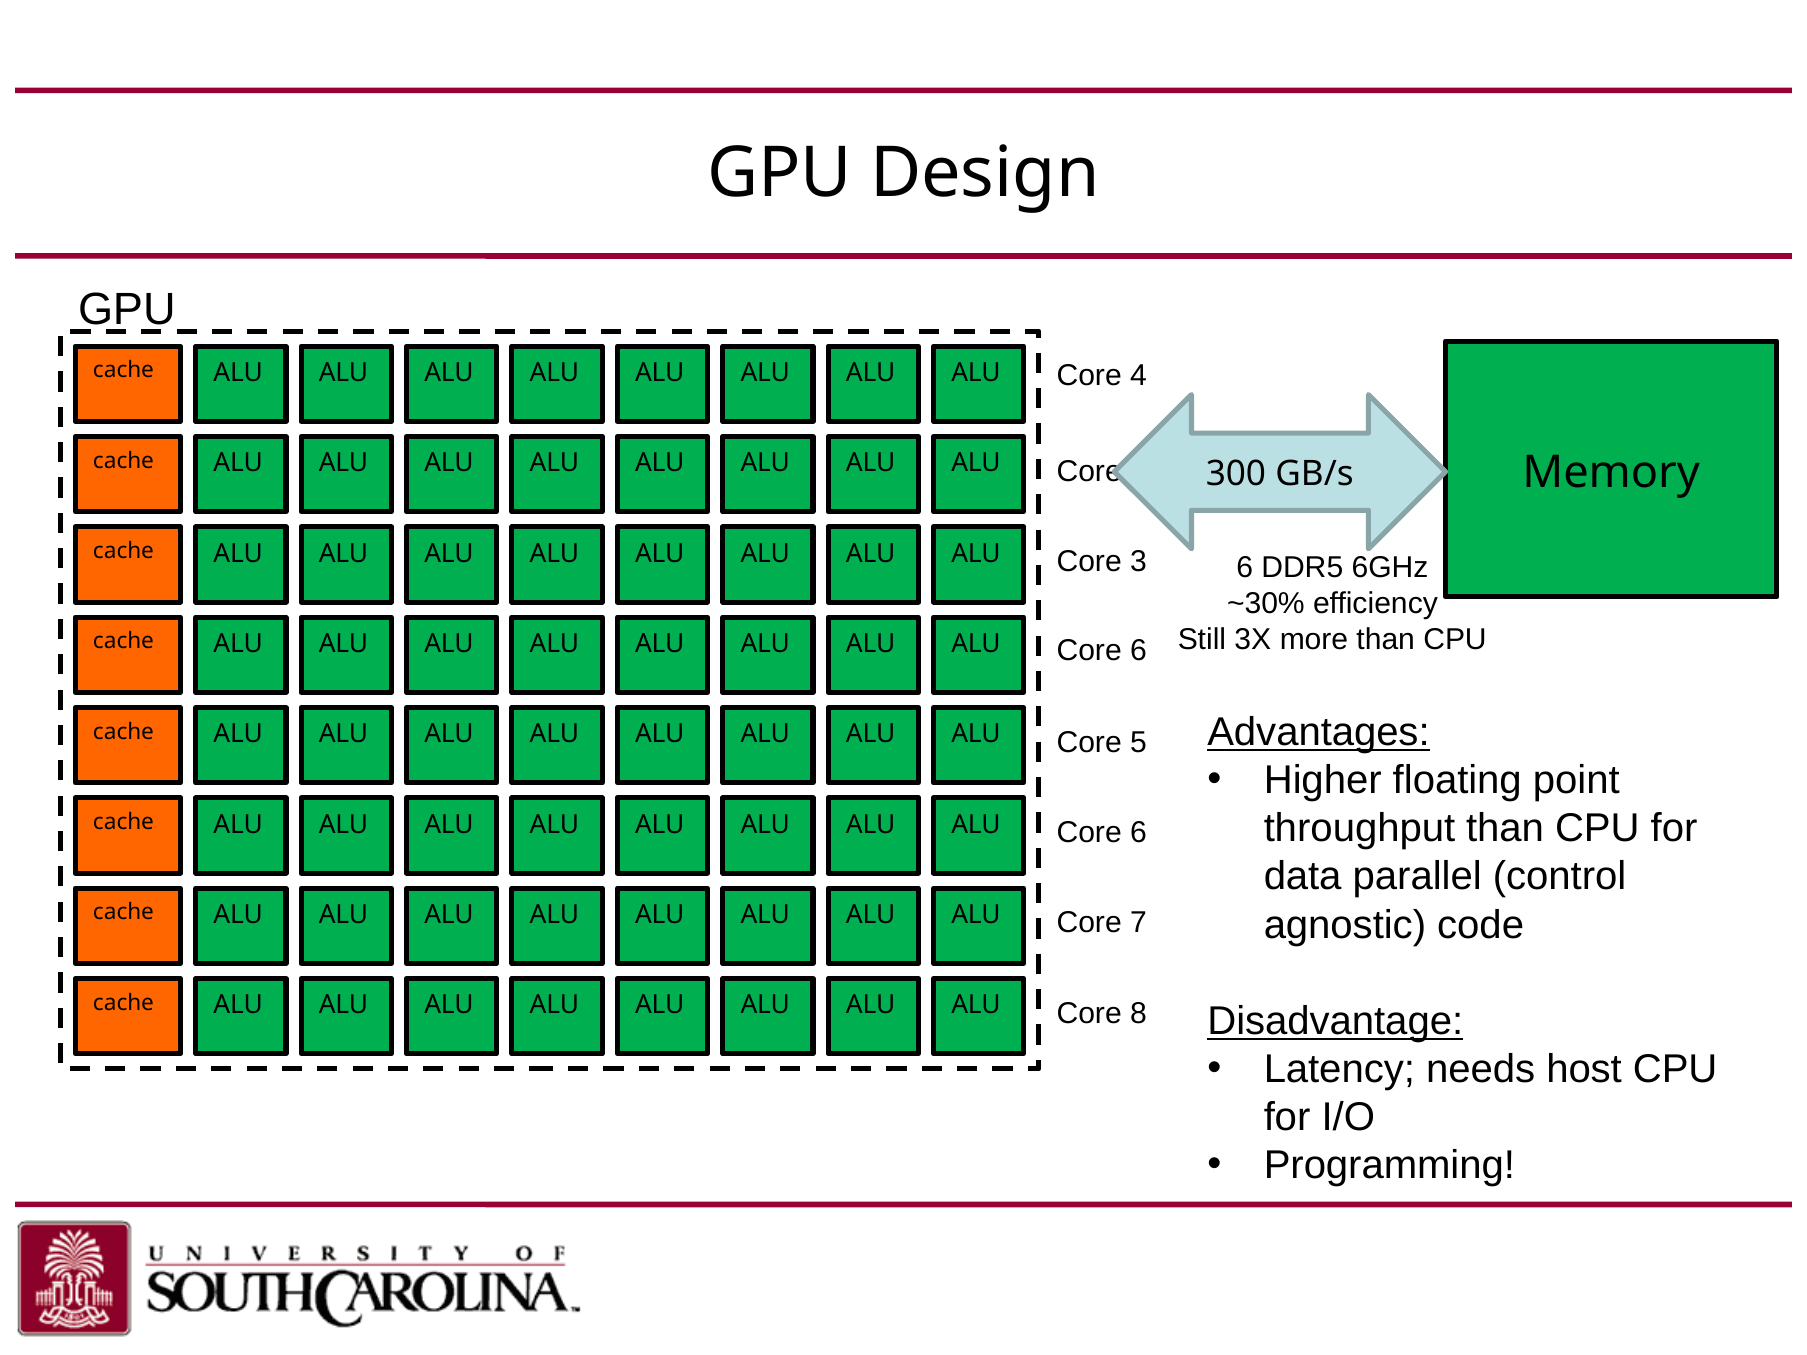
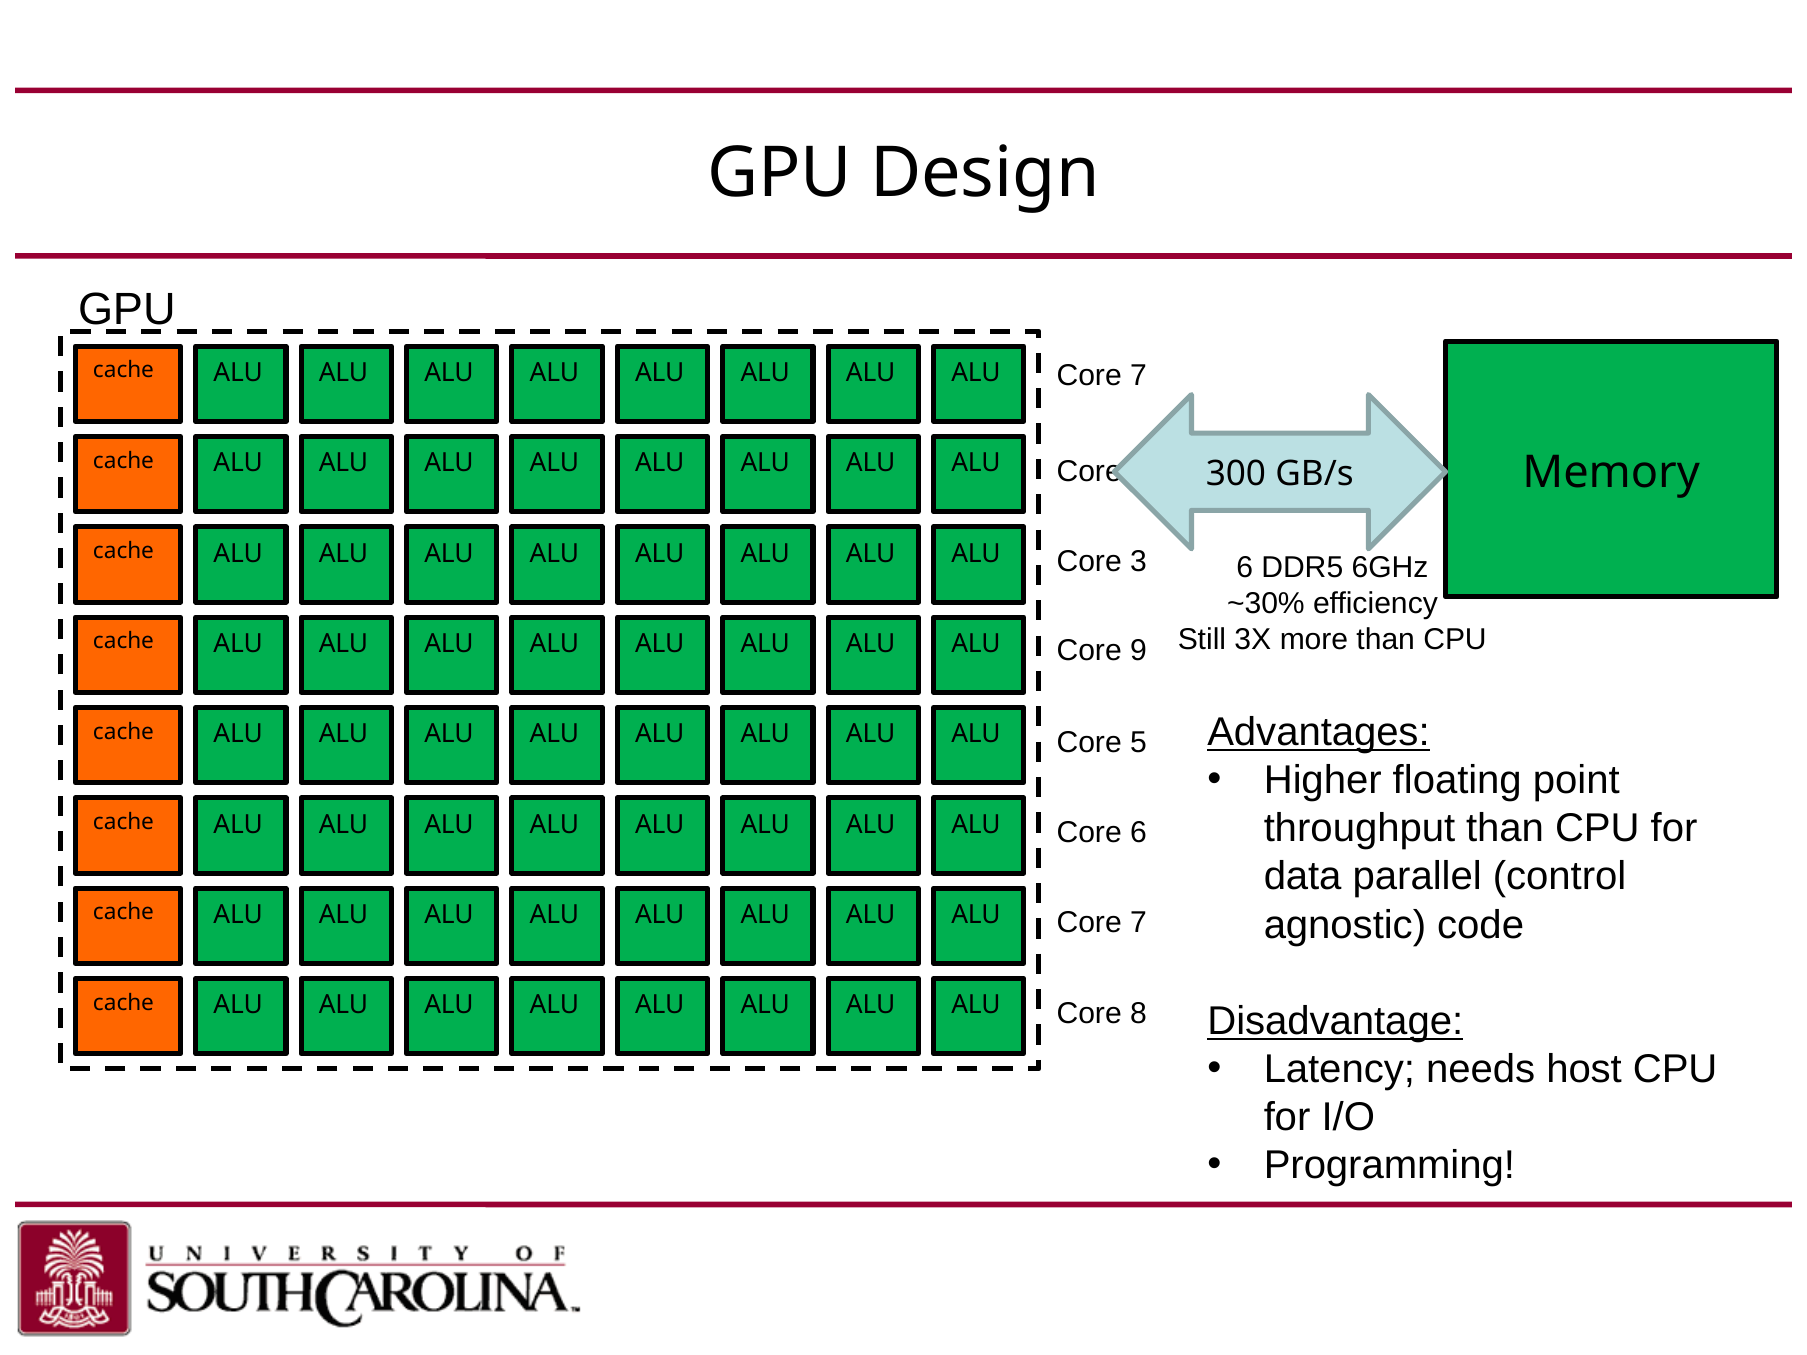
4 at (1138, 375): 4 -> 7
6 at (1138, 651): 6 -> 9
